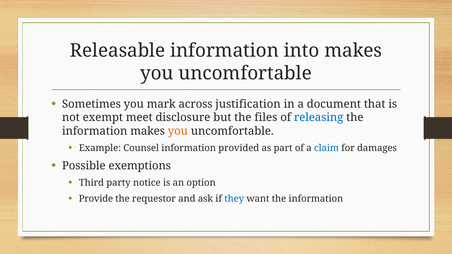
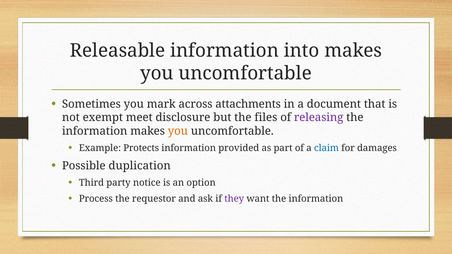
justification: justification -> attachments
releasing colour: blue -> purple
Counsel: Counsel -> Protects
exemptions: exemptions -> duplication
Provide: Provide -> Process
they colour: blue -> purple
